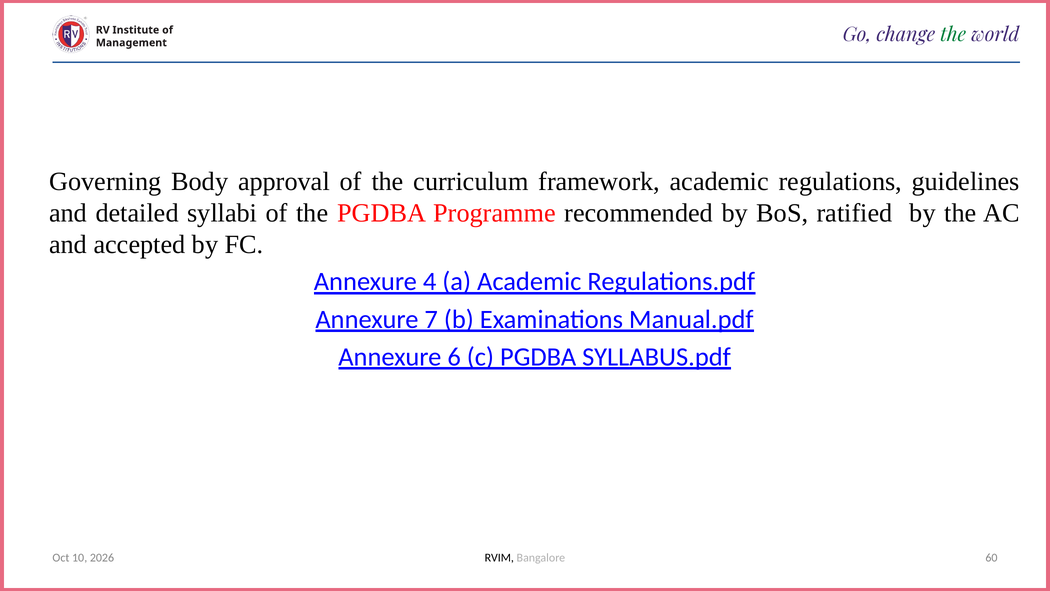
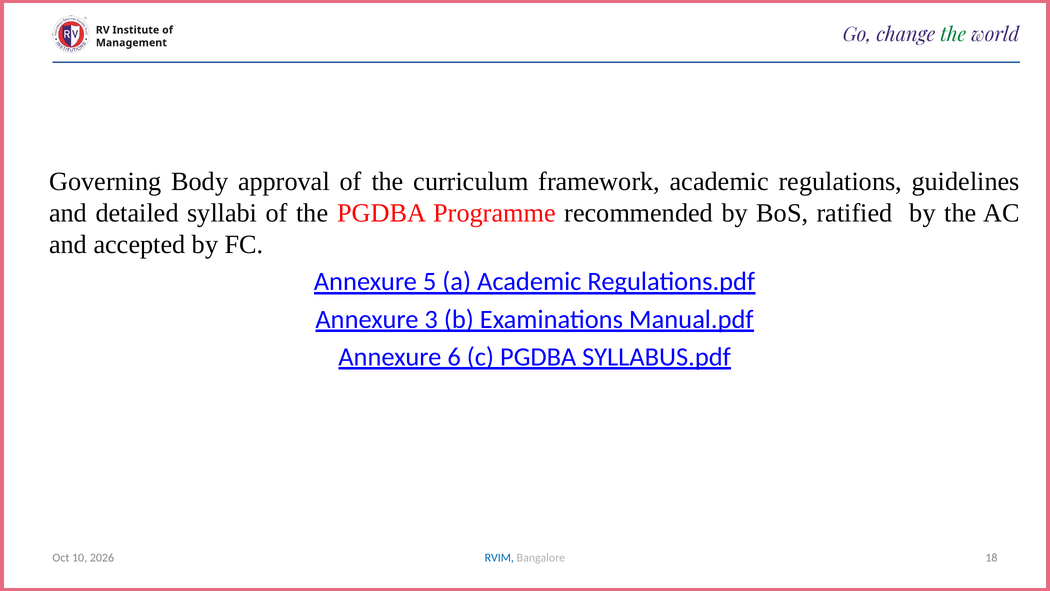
4: 4 -> 5
7: 7 -> 3
RVIM colour: black -> blue
60: 60 -> 18
